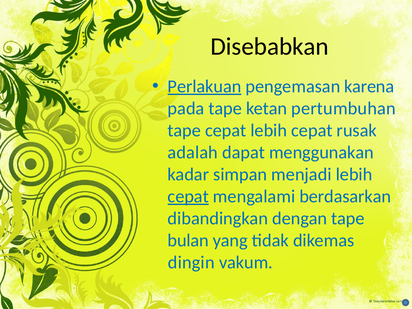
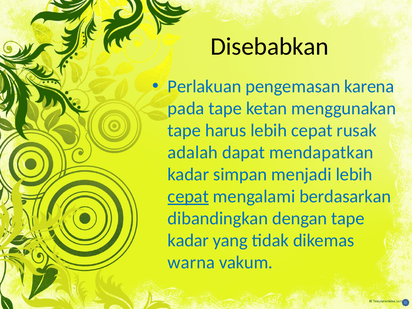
Perlakuan underline: present -> none
pertumbuhan: pertumbuhan -> menggunakan
tape cepat: cepat -> harus
menggunakan: menggunakan -> mendapatkan
bulan at (188, 240): bulan -> kadar
dingin: dingin -> warna
